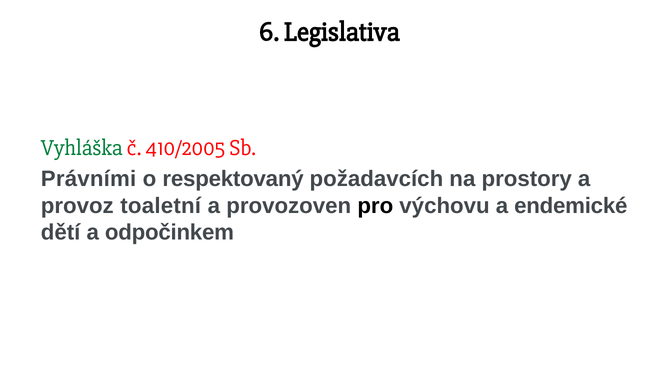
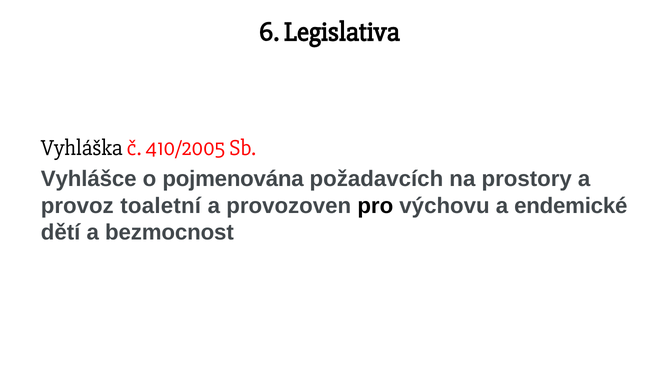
Vyhláška colour: green -> black
Právními: Právními -> Vyhlášce
respektovaný: respektovaný -> pojmenována
odpočinkem: odpočinkem -> bezmocnost
